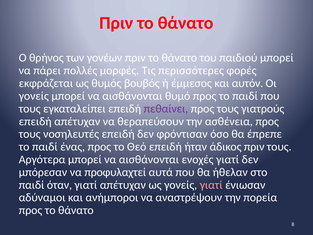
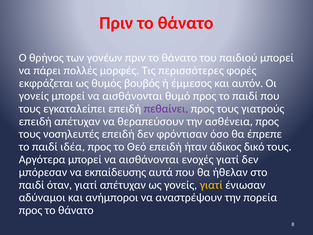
ένας: ένας -> ιδέα
άδικος πριν: πριν -> δικό
προφυλαχτεί: προφυλαχτεί -> εκπαίδευσης
γιατί at (211, 185) colour: pink -> yellow
